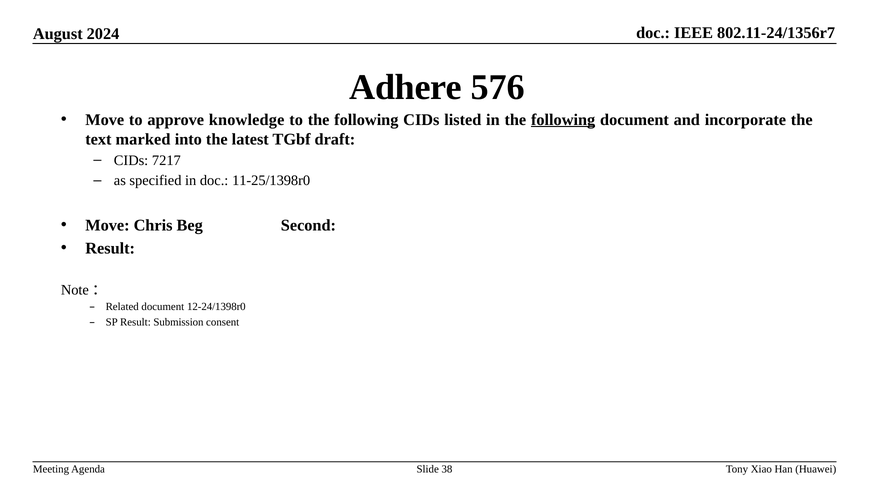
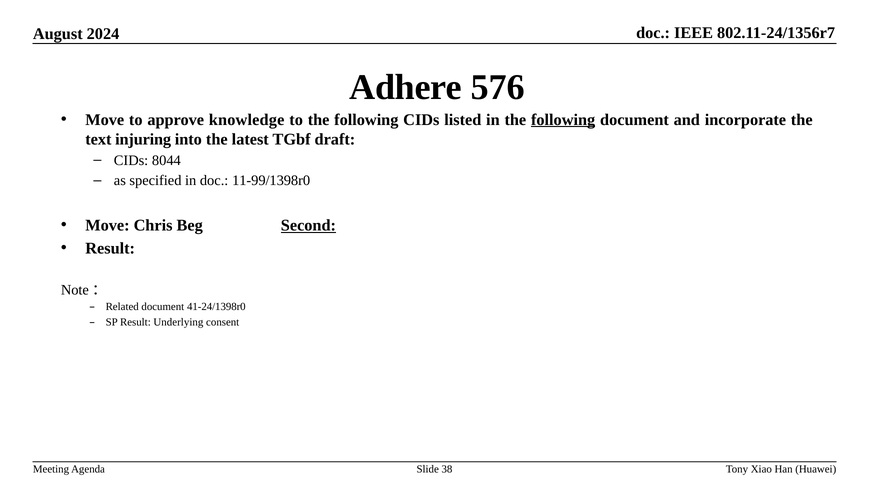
marked: marked -> injuring
7217: 7217 -> 8044
11-25/1398r0: 11-25/1398r0 -> 11-99/1398r0
Second underline: none -> present
12-24/1398r0: 12-24/1398r0 -> 41-24/1398r0
Submission: Submission -> Underlying
